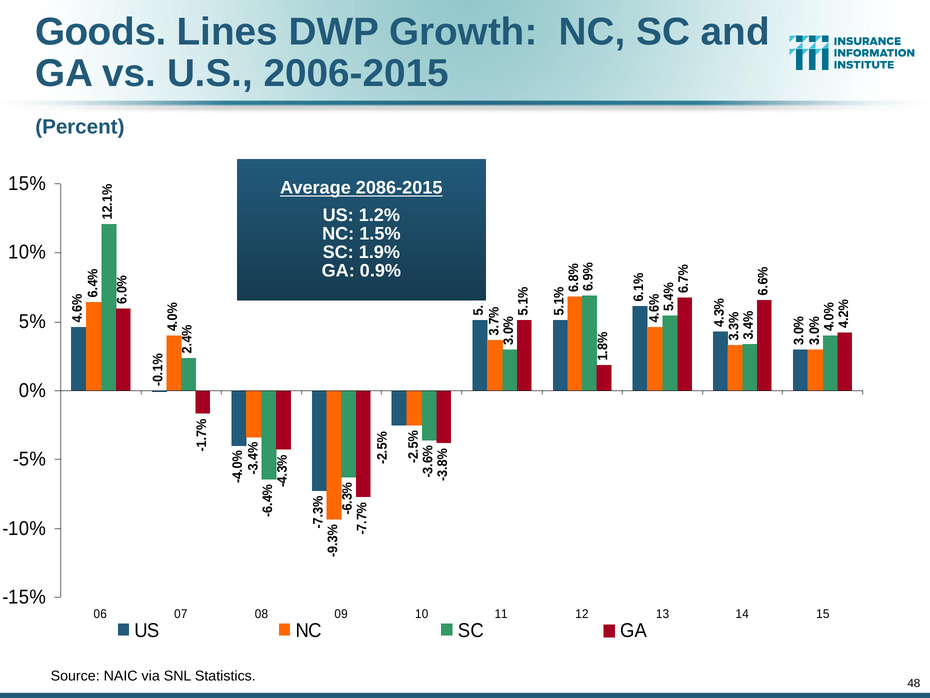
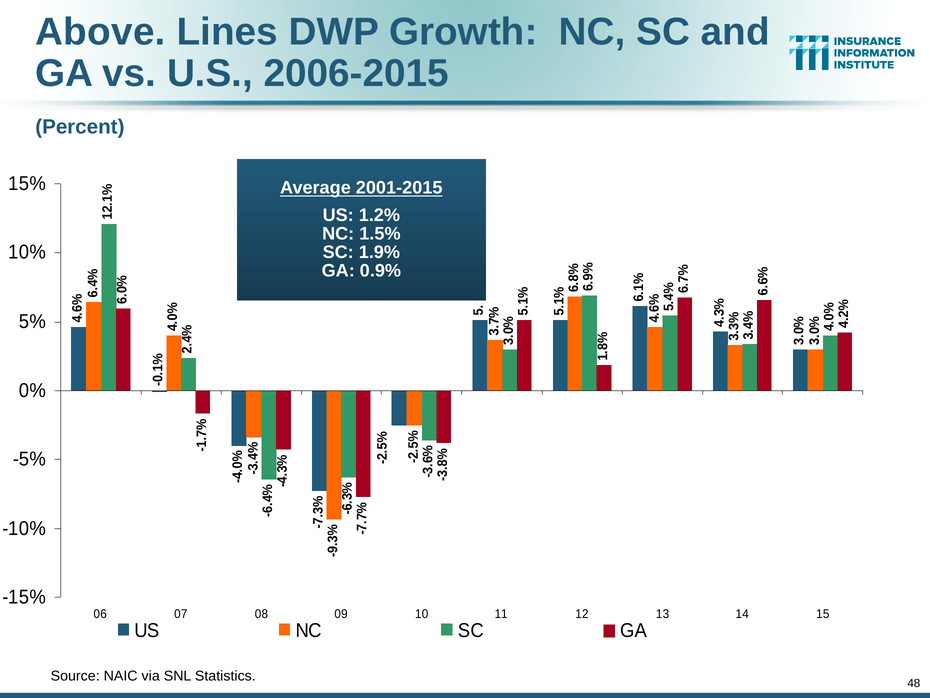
Goods: Goods -> Above
2086-2015: 2086-2015 -> 2001-2015
